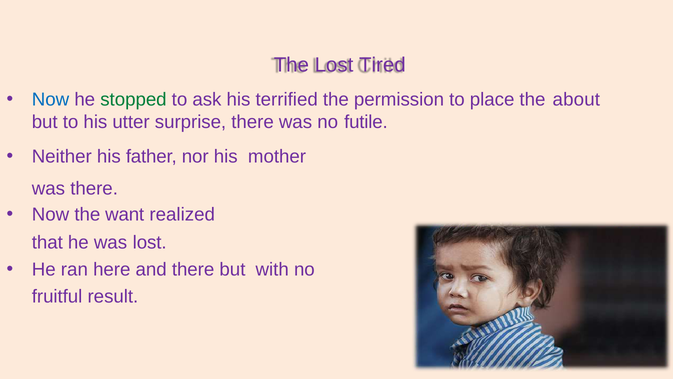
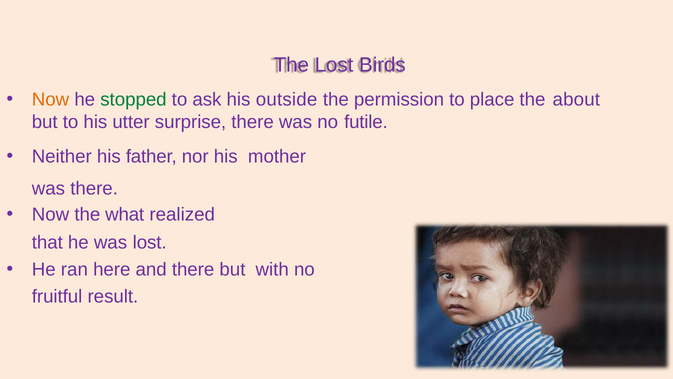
Tired: Tired -> Birds
Now at (50, 99) colour: blue -> orange
terrified: terrified -> outside
want: want -> what
